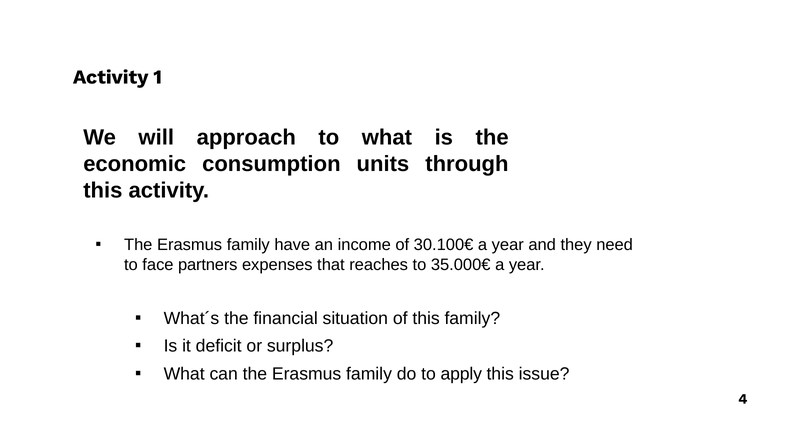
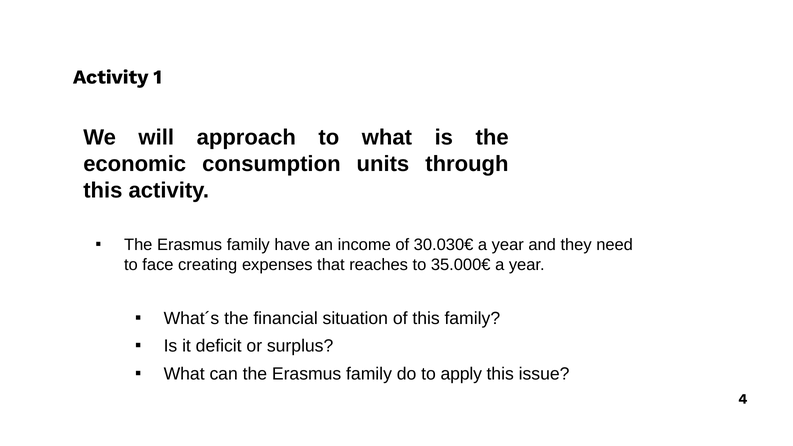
30.100€: 30.100€ -> 30.030€
partners: partners -> creating
